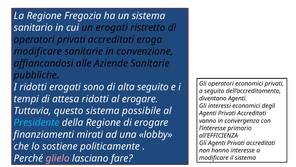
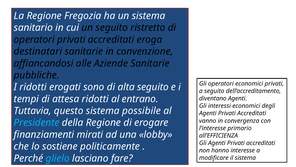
un erogati: erogati -> seguito
modificare at (38, 51): modificare -> destinatari
al erogare: erogare -> entrano
glielo colour: pink -> light blue
